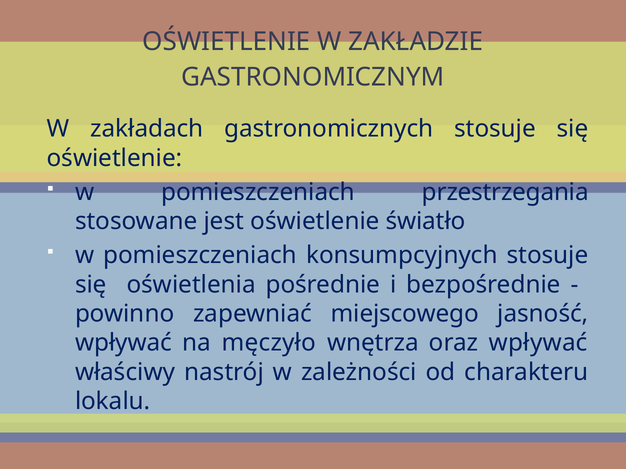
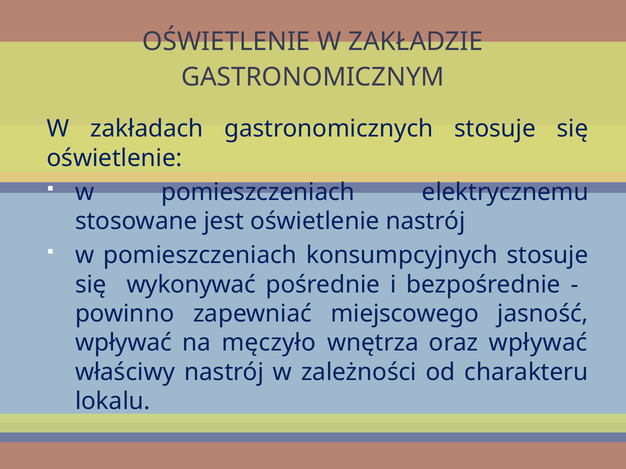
przestrzegania: przestrzegania -> elektrycznemu
oświetlenie światło: światło -> nastrój
oświetlenia: oświetlenia -> wykonywać
